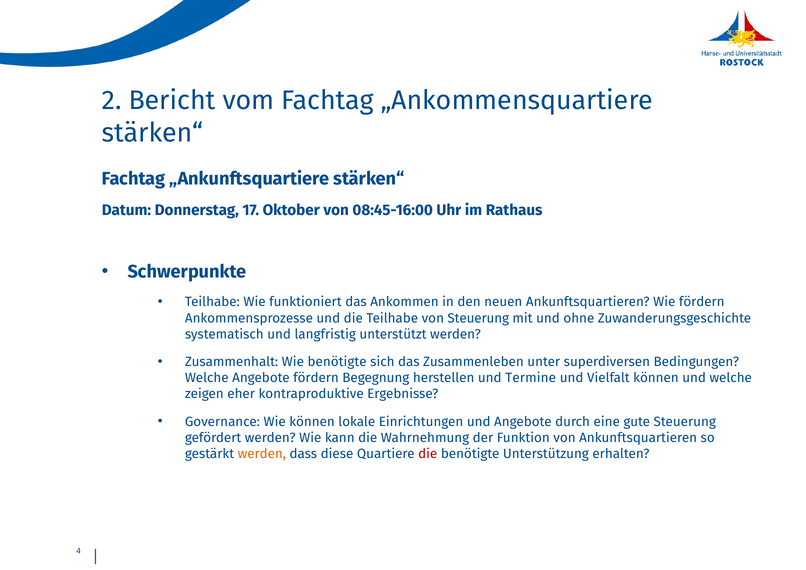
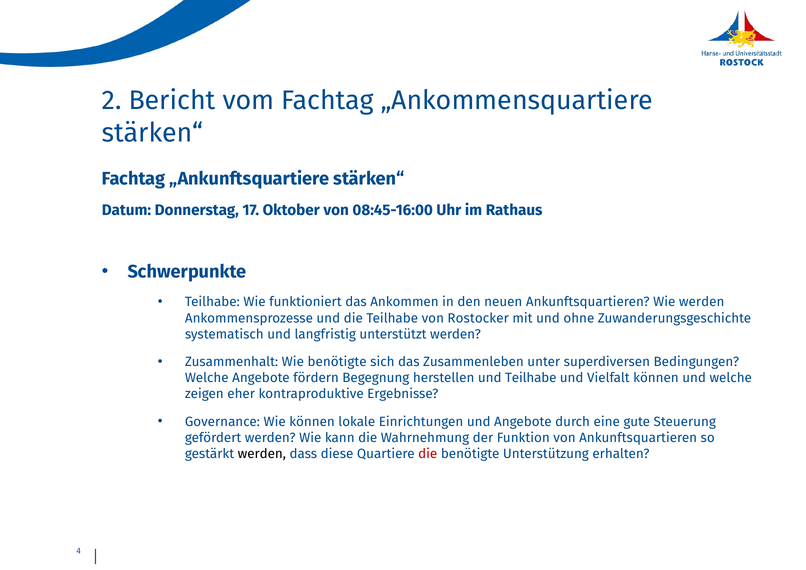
Wie fördern: fördern -> werden
von Steuerung: Steuerung -> Rostocker
und Termine: Termine -> Teilhabe
werden at (262, 454) colour: orange -> black
